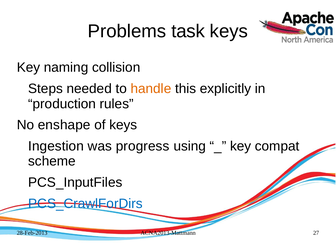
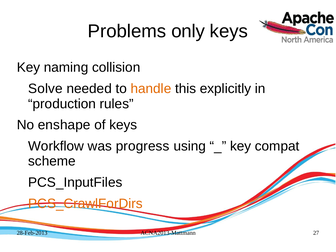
task: task -> only
Steps: Steps -> Solve
Ingestion: Ingestion -> Workflow
PCS_CrawlForDirs colour: blue -> orange
